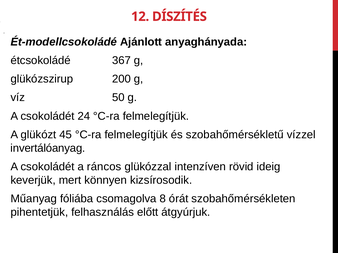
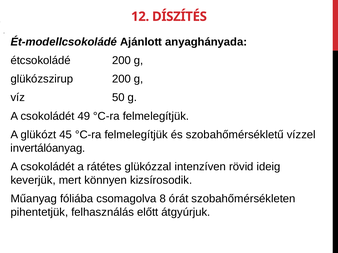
étcsokoládé 367: 367 -> 200
24: 24 -> 49
ráncos: ráncos -> rátétes
